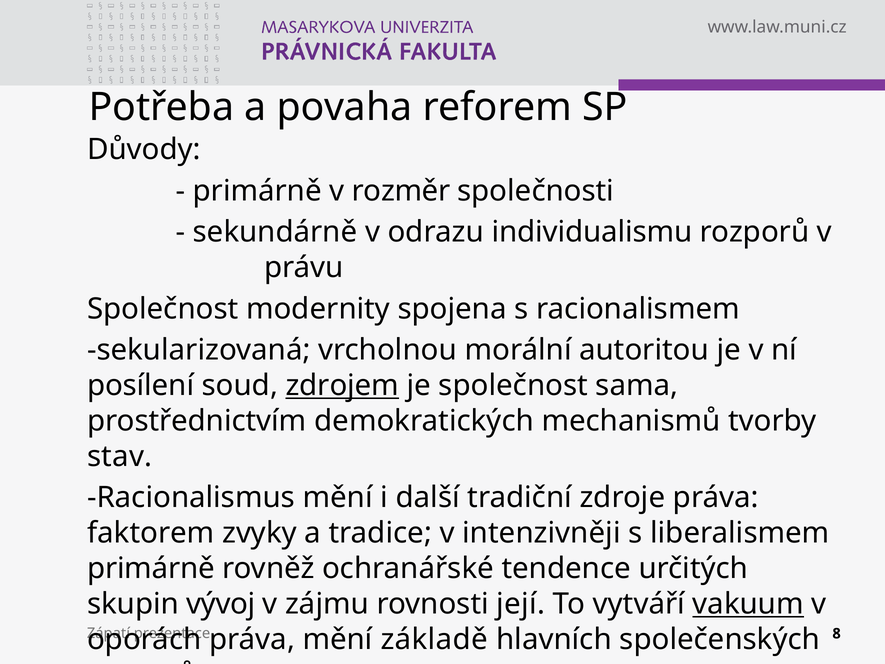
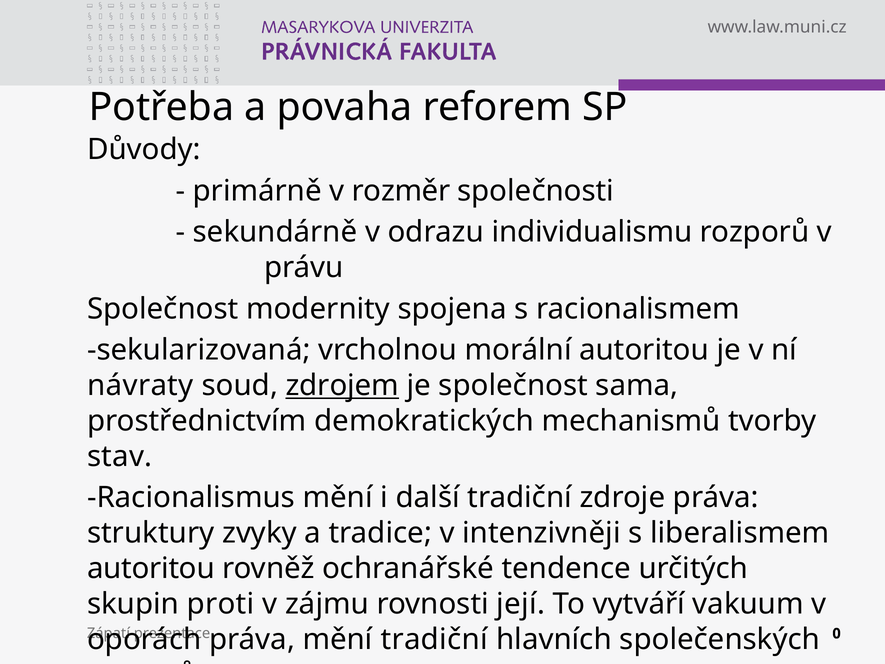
posílení: posílení -> návraty
faktorem: faktorem -> struktury
primárně at (151, 568): primárně -> autoritou
vývoj: vývoj -> proti
vakuum underline: present -> none
8: 8 -> 0
mění základě: základě -> tradiční
